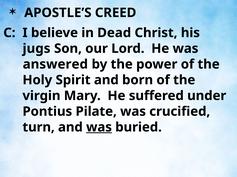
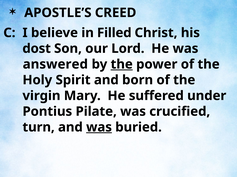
Dead: Dead -> Filled
jugs: jugs -> dost
the at (122, 65) underline: none -> present
